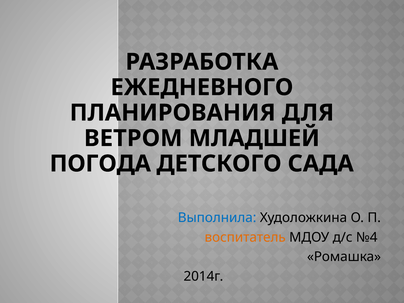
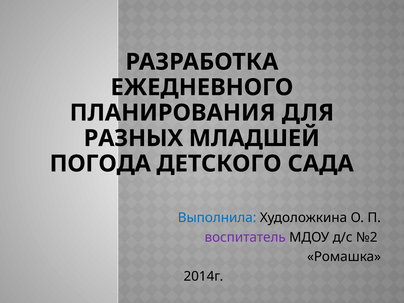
ВЕТРОМ: ВЕТРОМ -> РАЗНЫХ
воспитатель colour: orange -> purple
№4: №4 -> №2
